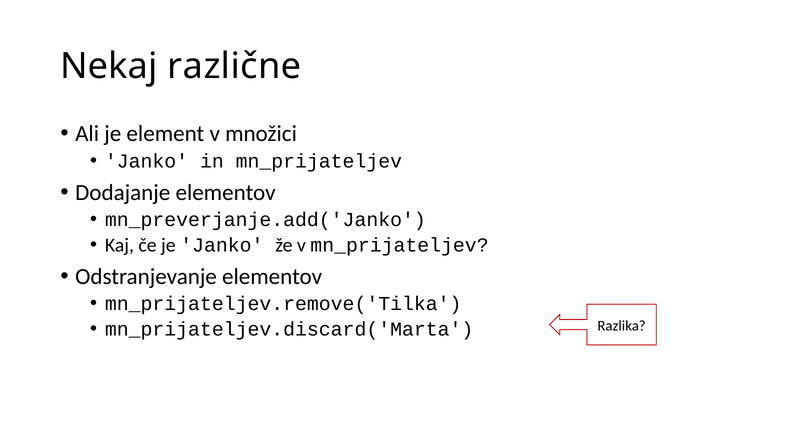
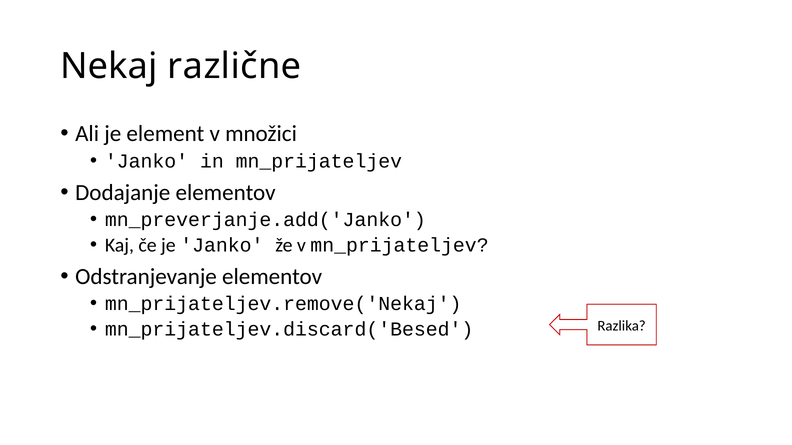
mn_prijateljev.remove('Tilka: mn_prijateljev.remove('Tilka -> mn_prijateljev.remove('Nekaj
mn_prijateljev.discard('Marta: mn_prijateljev.discard('Marta -> mn_prijateljev.discard('Besed
